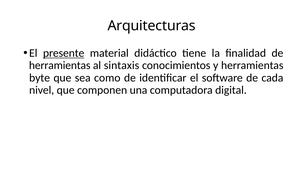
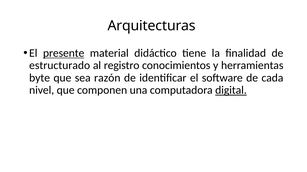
herramientas at (60, 66): herramientas -> estructurado
sintaxis: sintaxis -> registro
como: como -> razón
digital underline: none -> present
